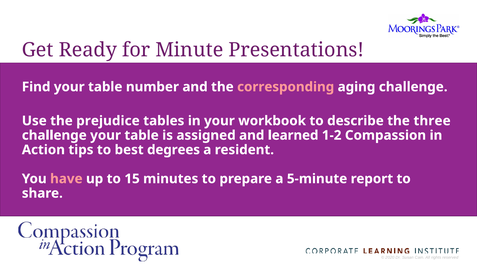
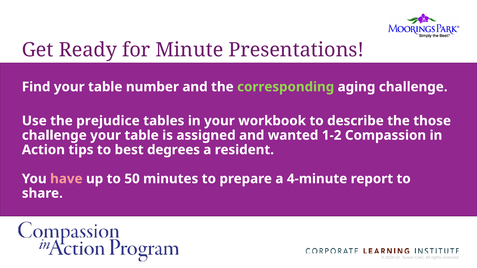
corresponding colour: pink -> light green
three: three -> those
learned: learned -> wanted
15: 15 -> 50
5-minute: 5-minute -> 4-minute
